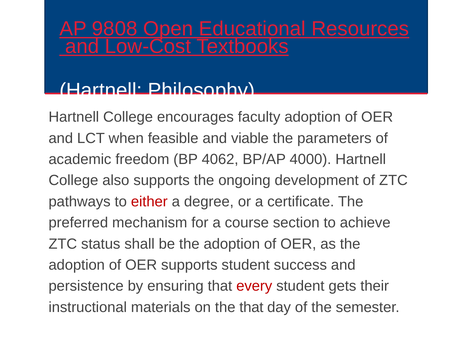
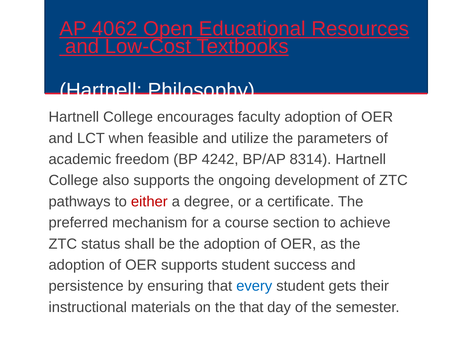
9808: 9808 -> 4062
viable: viable -> utilize
4062: 4062 -> 4242
4000: 4000 -> 8314
every colour: red -> blue
